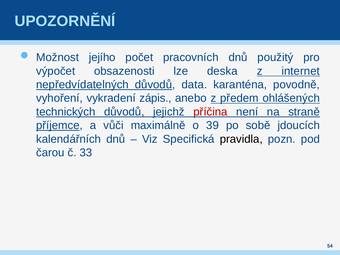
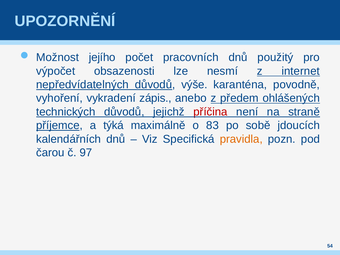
deska: deska -> nesmí
data: data -> výše
vůči: vůči -> týká
39: 39 -> 83
pravidla colour: black -> orange
33: 33 -> 97
